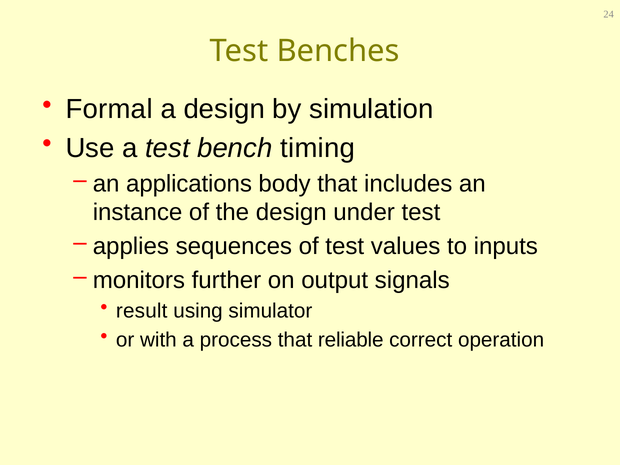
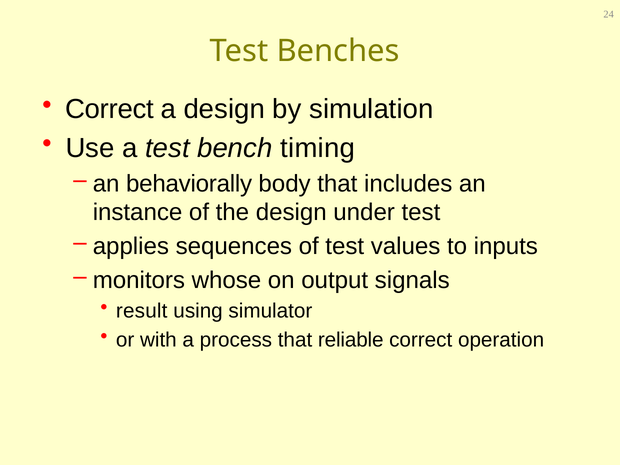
Formal at (109, 109): Formal -> Correct
applications: applications -> behaviorally
further: further -> whose
